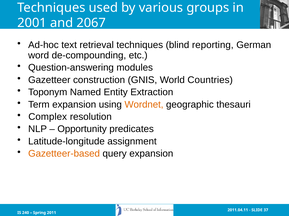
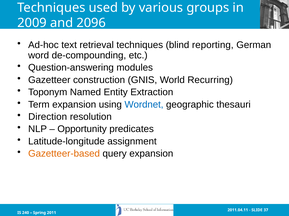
2001: 2001 -> 2009
2067: 2067 -> 2096
Countries: Countries -> Recurring
Wordnet colour: orange -> blue
Complex: Complex -> Direction
